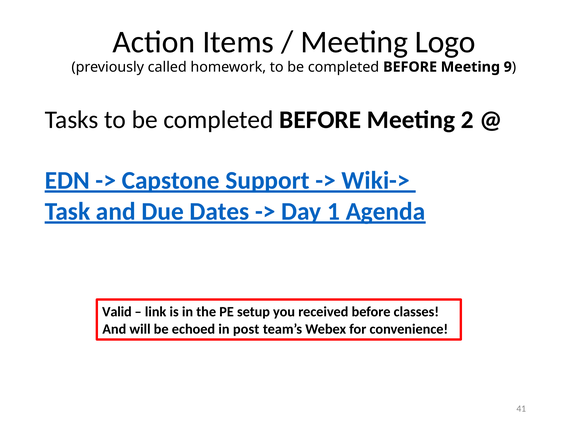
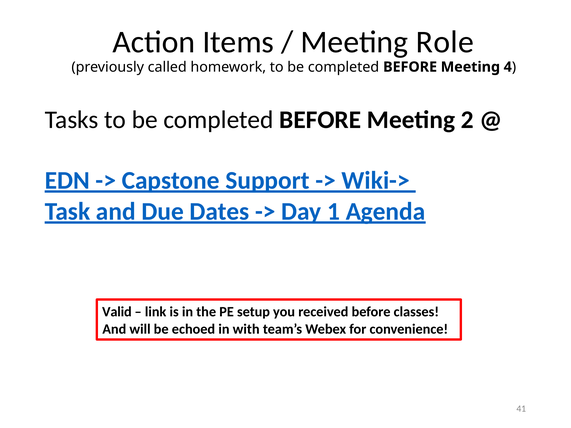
Logo: Logo -> Role
9: 9 -> 4
post: post -> with
